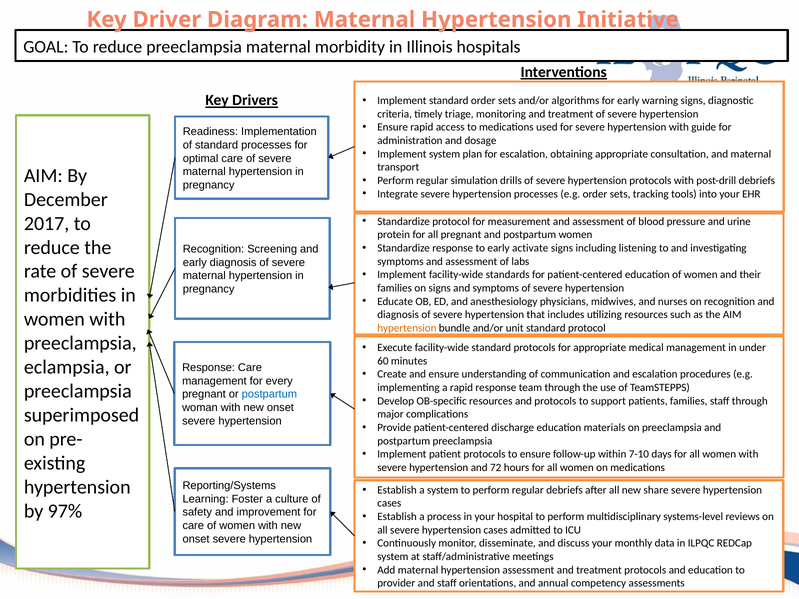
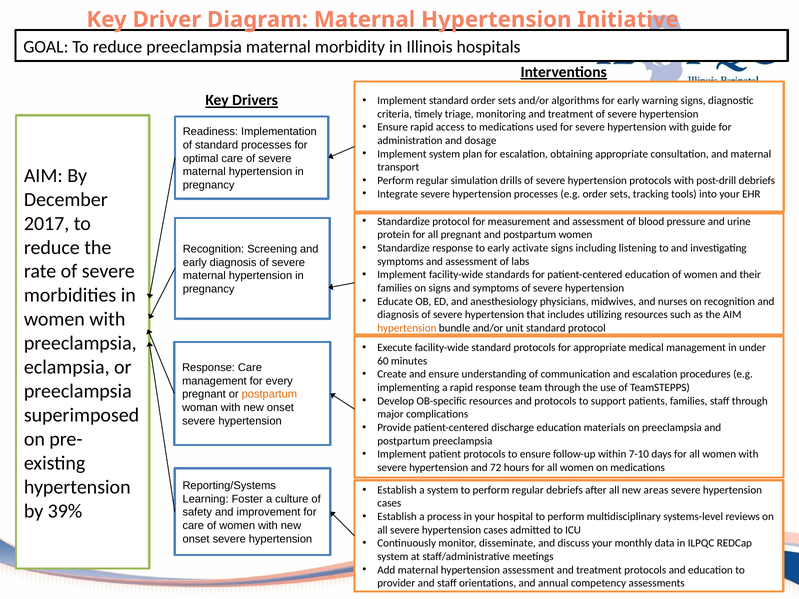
postpartum at (269, 394) colour: blue -> orange
share: share -> areas
97%: 97% -> 39%
